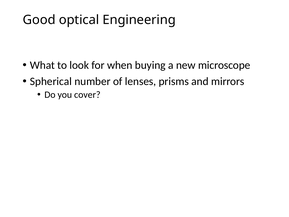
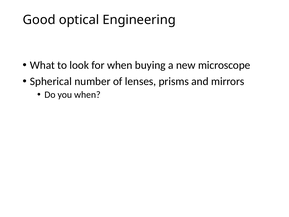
you cover: cover -> when
